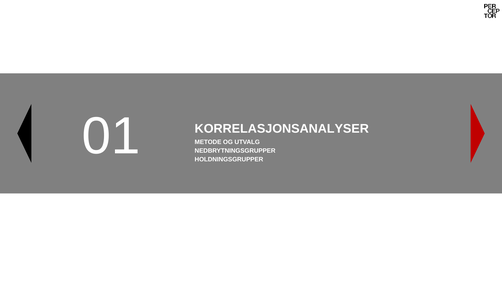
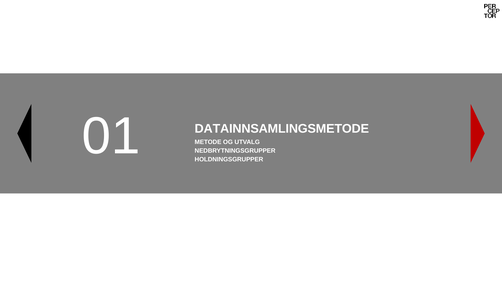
KORRELASJONSANALYSER: KORRELASJONSANALYSER -> DATAINNSAMLINGSMETODE
